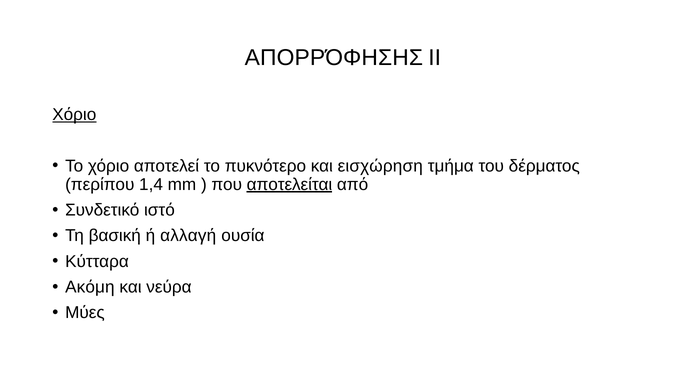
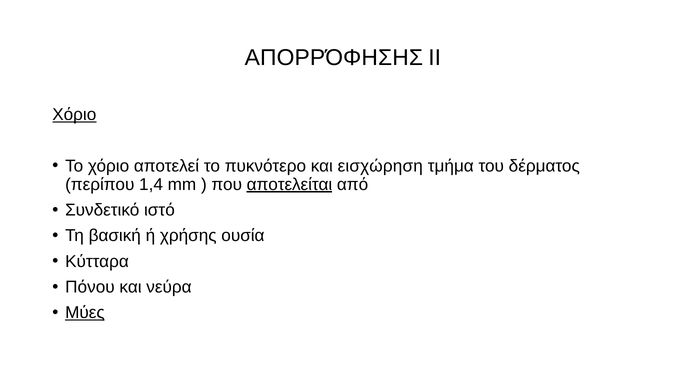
αλλαγή: αλλαγή -> χρήσης
Ακόμη: Ακόμη -> Πόνου
Μύες underline: none -> present
